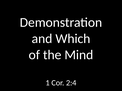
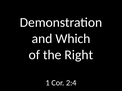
Mind: Mind -> Right
